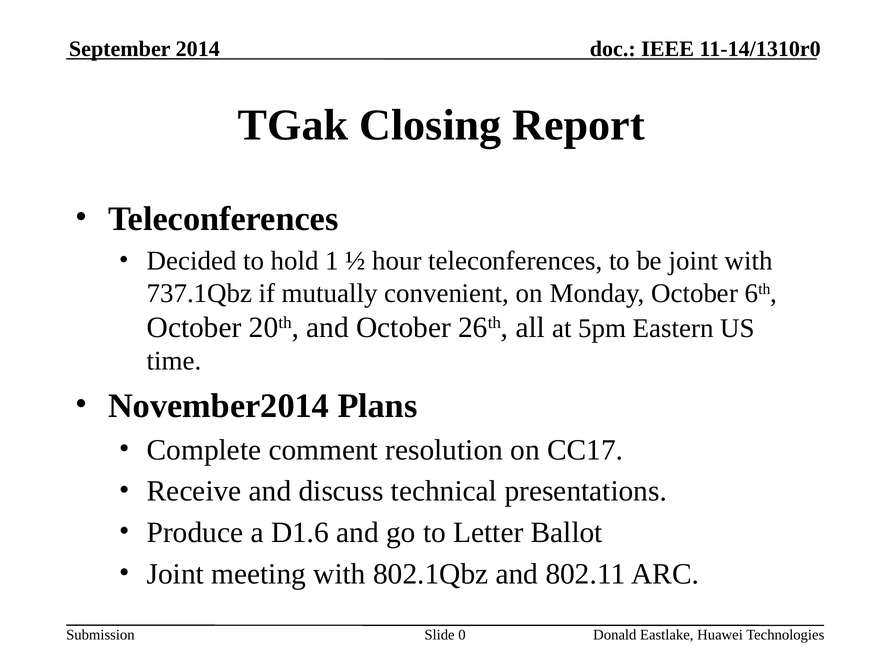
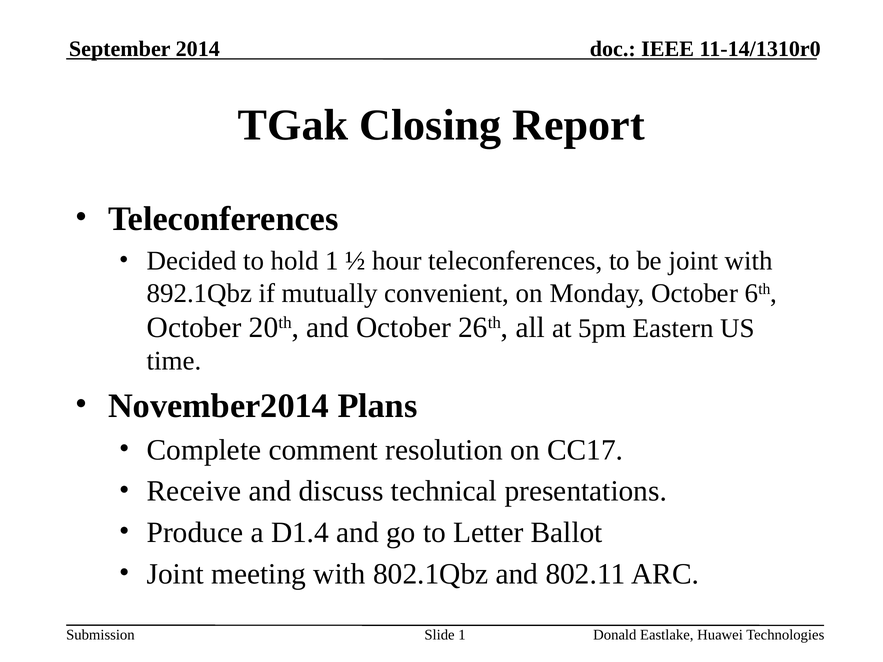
737.1Qbz: 737.1Qbz -> 892.1Qbz
D1.6: D1.6 -> D1.4
Slide 0: 0 -> 1
